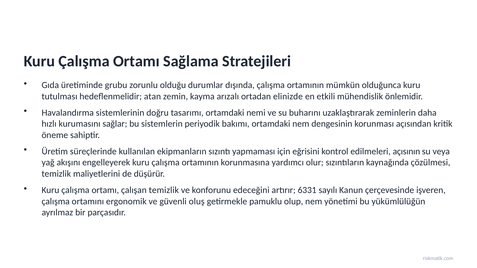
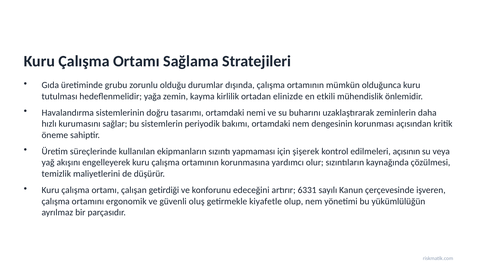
atan: atan -> yağa
arızalı: arızalı -> kirlilik
eğrisini: eğrisini -> şişerek
çalışan temizlik: temizlik -> getirdiği
pamuklu: pamuklu -> kiyafetle
